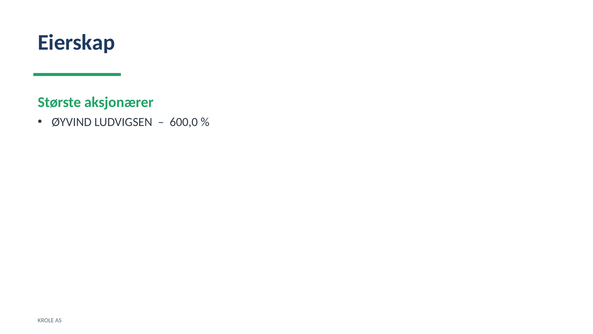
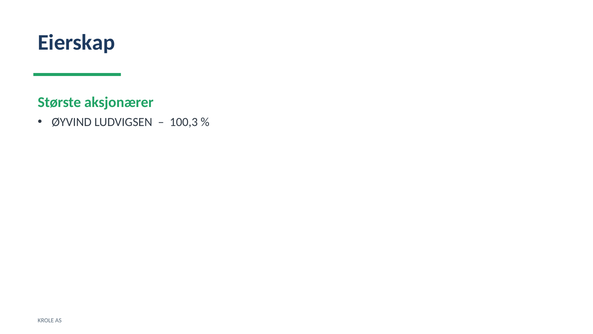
600,0: 600,0 -> 100,3
